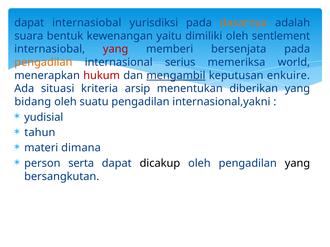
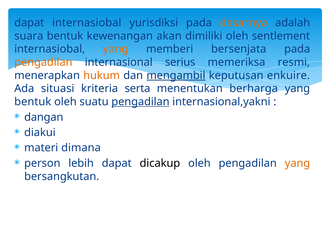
yaitu: yaitu -> akan
yang at (116, 49) colour: red -> orange
world: world -> resmi
hukum colour: red -> orange
arsip: arsip -> serta
diberikan: diberikan -> berharga
bidang at (33, 102): bidang -> bentuk
pengadilan at (140, 102) underline: none -> present
yudisial: yudisial -> dangan
tahun: tahun -> diakui
serta: serta -> lebih
yang at (297, 164) colour: black -> orange
